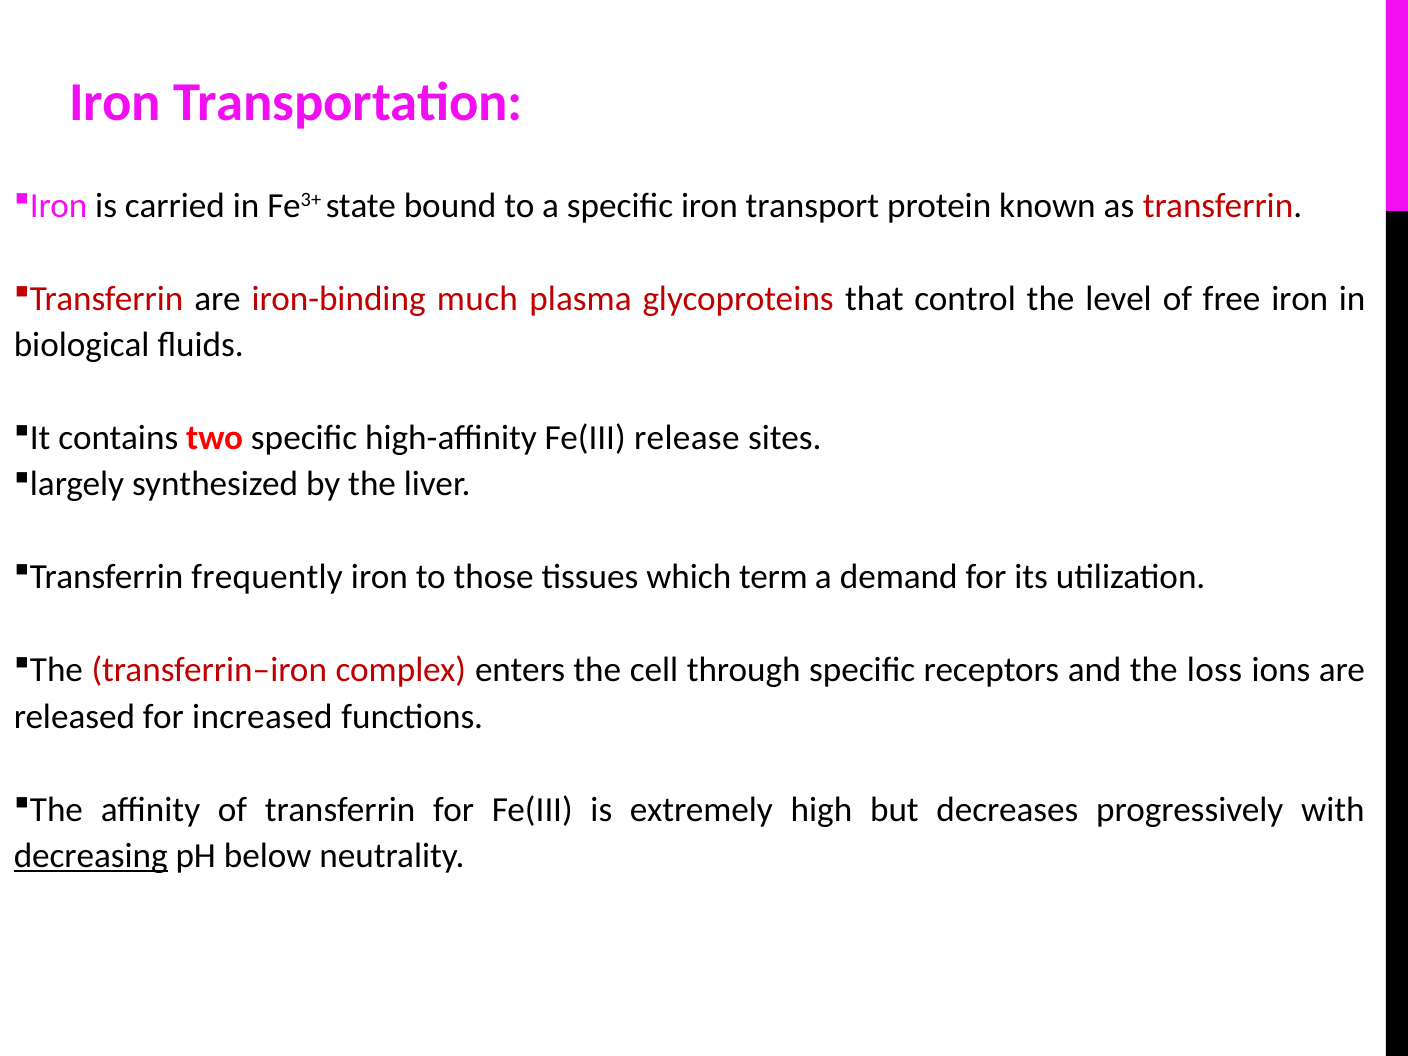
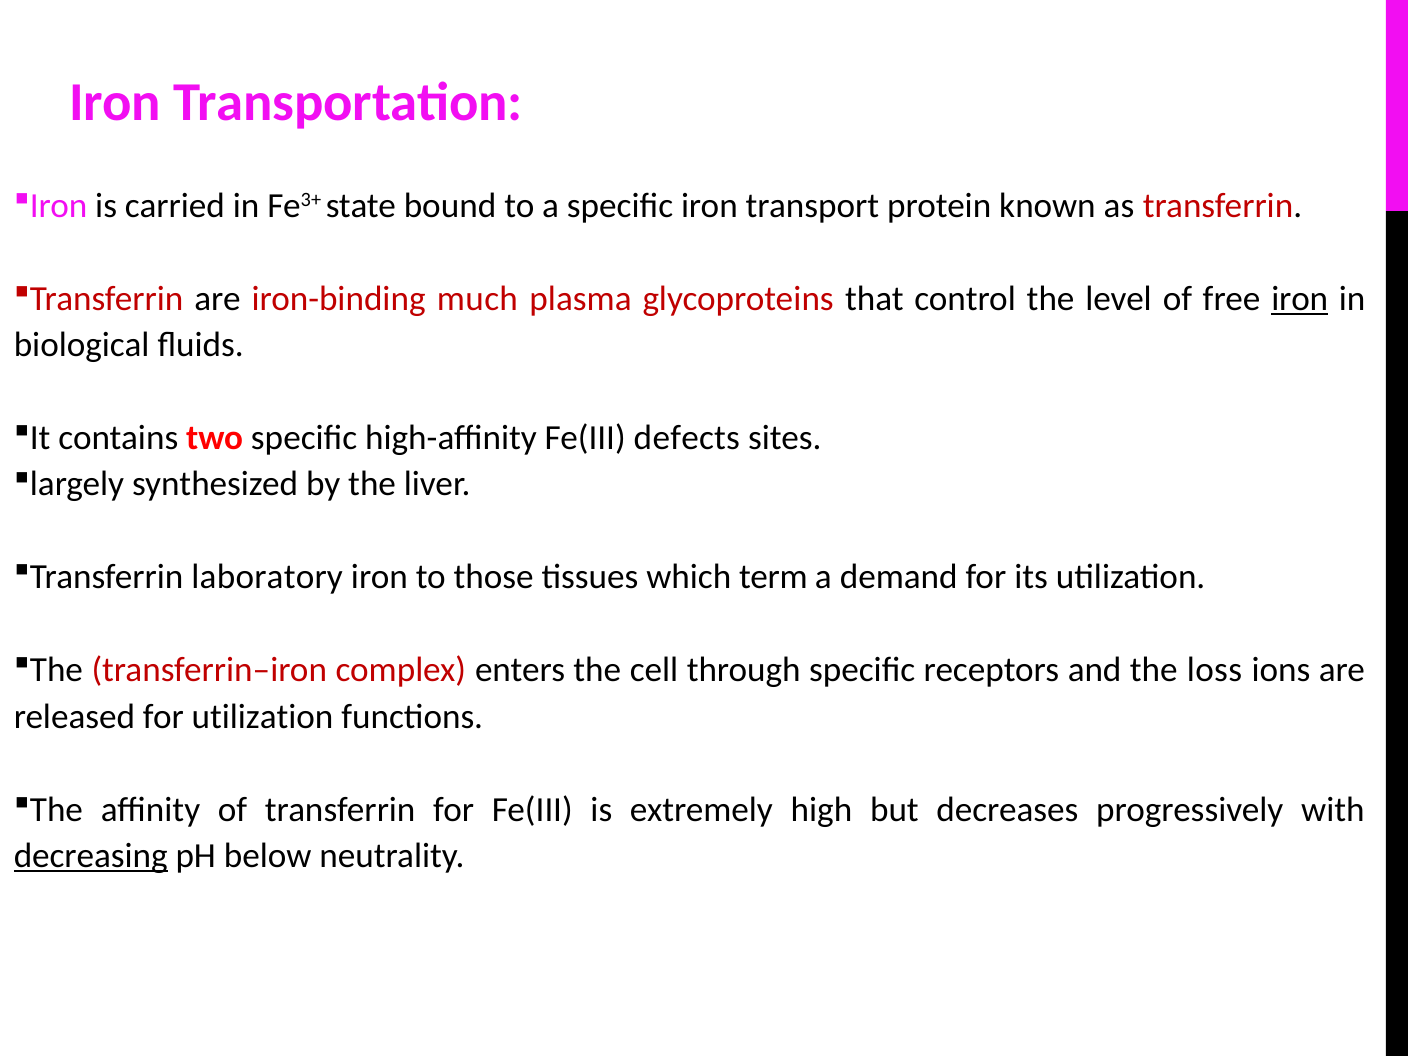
iron at (1300, 298) underline: none -> present
release: release -> defects
frequently: frequently -> laboratory
for increased: increased -> utilization
